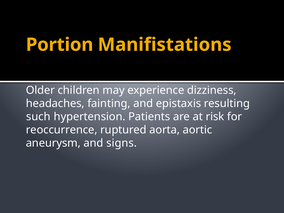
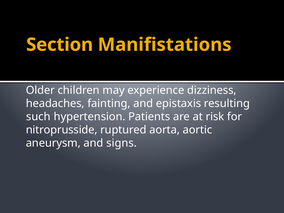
Portion: Portion -> Section
reoccurrence: reoccurrence -> nitroprusside
